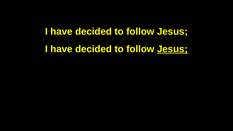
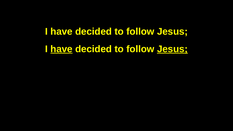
have at (61, 49) underline: none -> present
